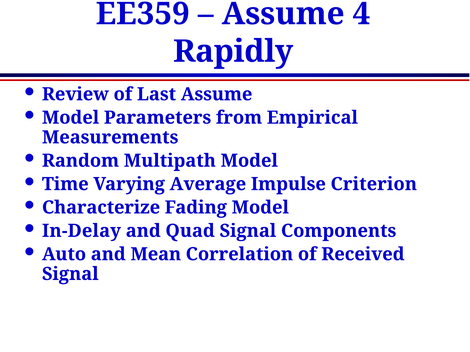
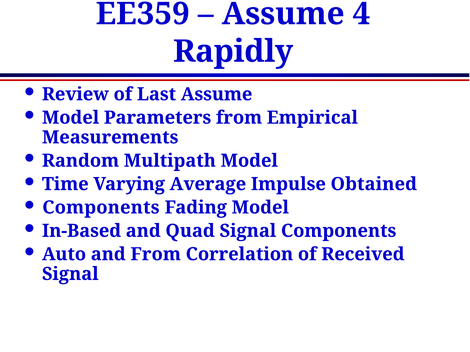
Criterion: Criterion -> Obtained
Characterize at (101, 208): Characterize -> Components
In-Delay: In-Delay -> In-Based
and Mean: Mean -> From
